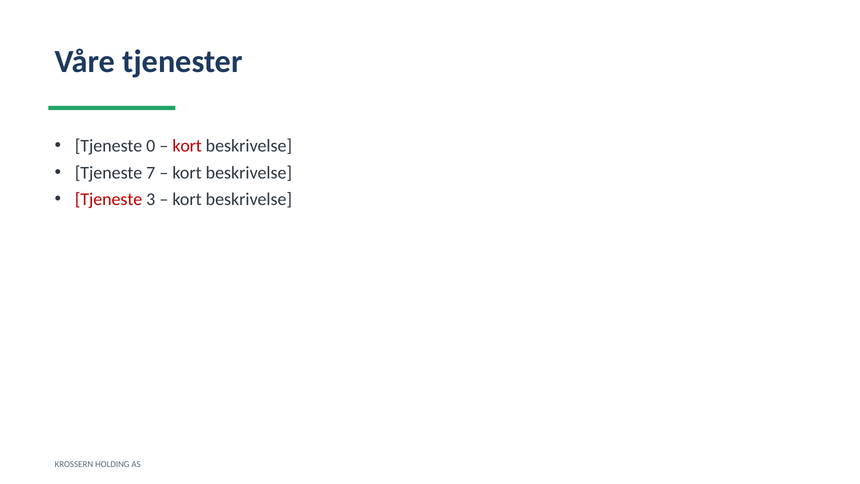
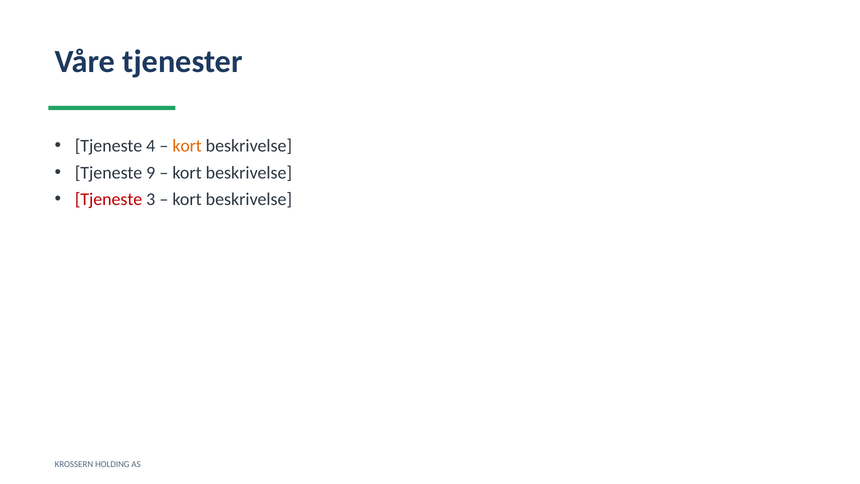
0: 0 -> 4
kort at (187, 146) colour: red -> orange
7: 7 -> 9
